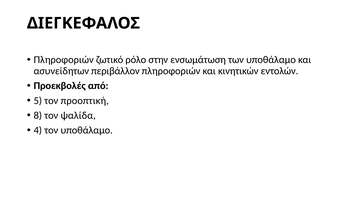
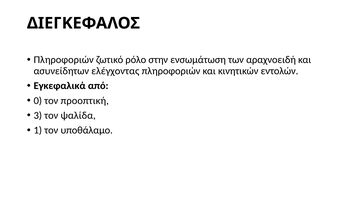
των υποθάλαμο: υποθάλαμο -> αραχνοειδή
περιβάλλον: περιβάλλον -> ελέγχοντας
Προεκβολές: Προεκβολές -> Εγκεφαλικά
5: 5 -> 0
8: 8 -> 3
4: 4 -> 1
